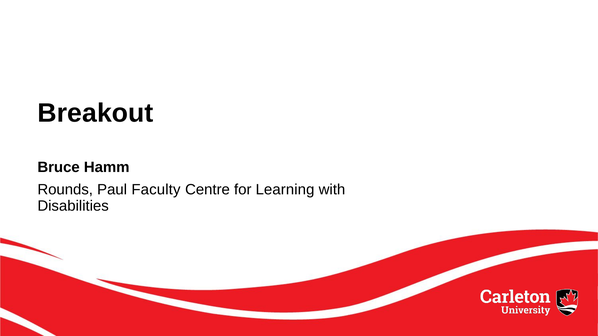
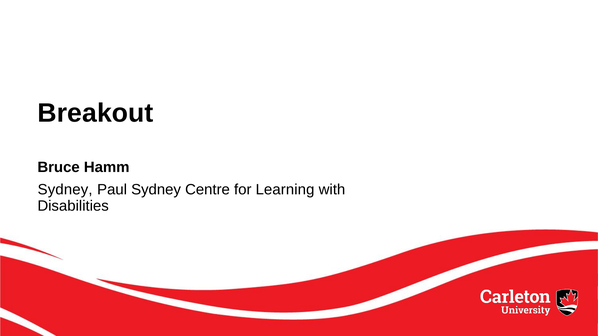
Rounds at (65, 190): Rounds -> Sydney
Paul Faculty: Faculty -> Sydney
